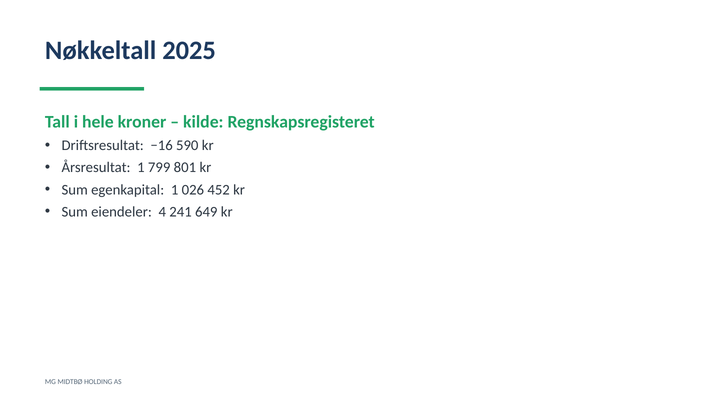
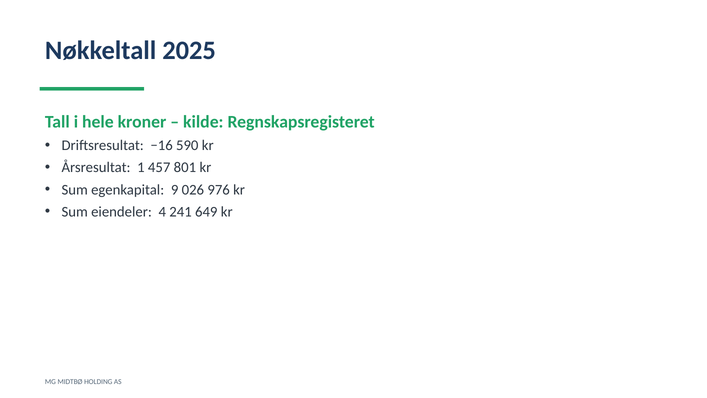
799: 799 -> 457
egenkapital 1: 1 -> 9
452: 452 -> 976
